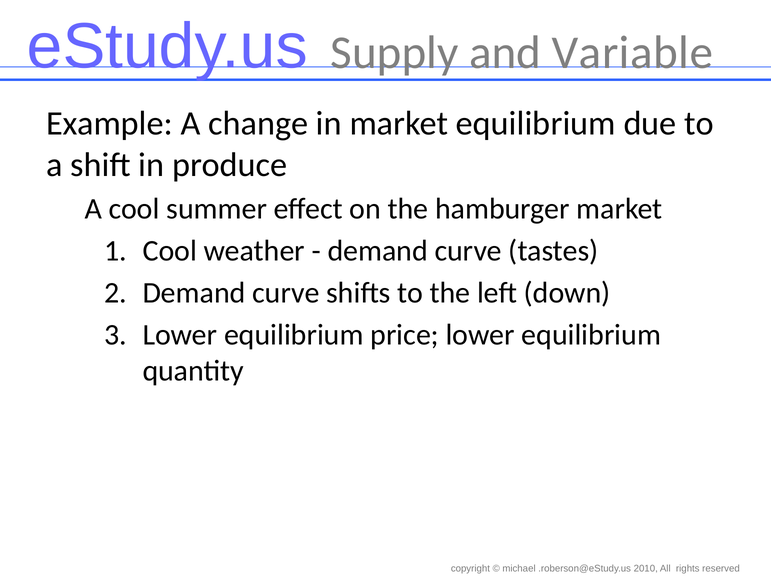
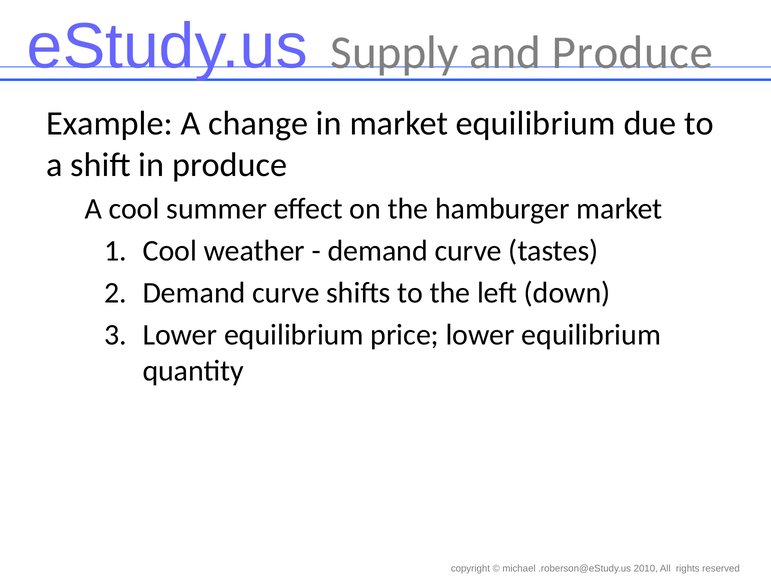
and Variable: Variable -> Produce
